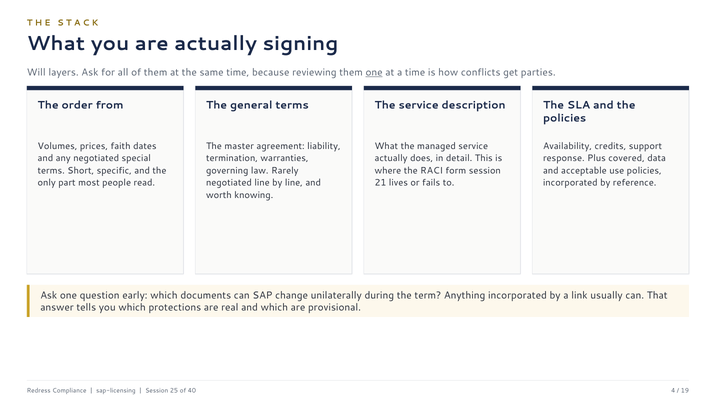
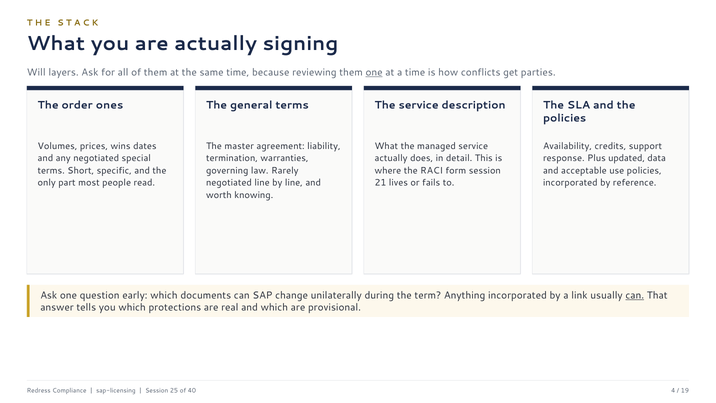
from: from -> ones
faith: faith -> wins
covered: covered -> updated
can at (635, 295) underline: none -> present
